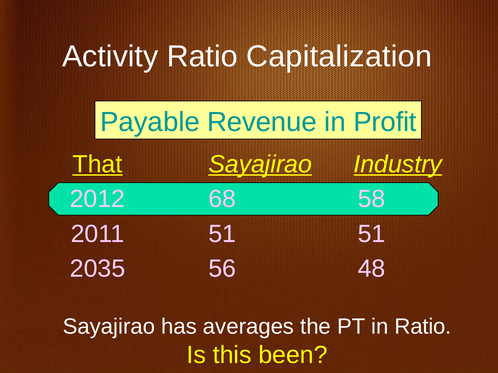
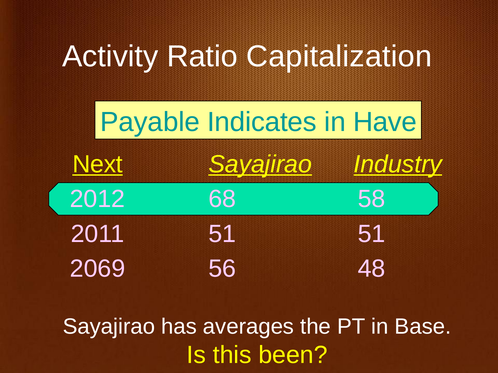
Revenue: Revenue -> Indicates
Profit: Profit -> Have
That: That -> Next
2035: 2035 -> 2069
in Ratio: Ratio -> Base
